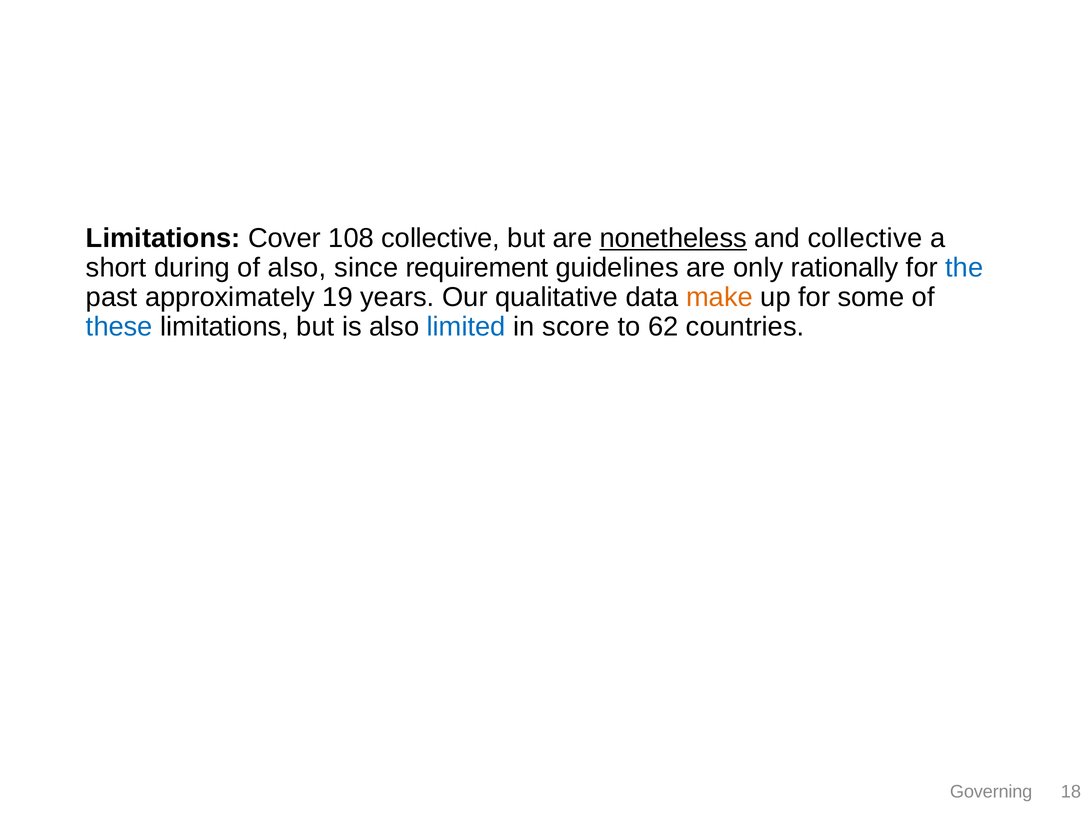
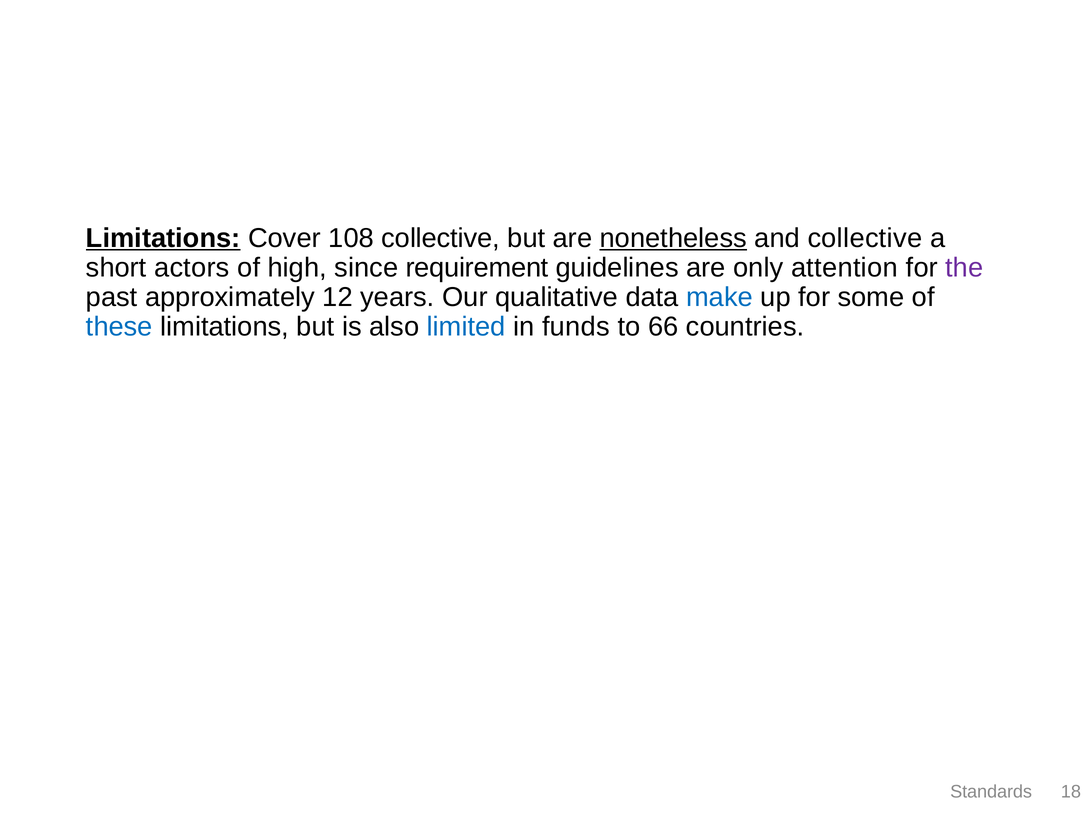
Limitations at (163, 238) underline: none -> present
during: during -> actors
of also: also -> high
rationally: rationally -> attention
the colour: blue -> purple
19: 19 -> 12
make colour: orange -> blue
score: score -> funds
62: 62 -> 66
Governing: Governing -> Standards
